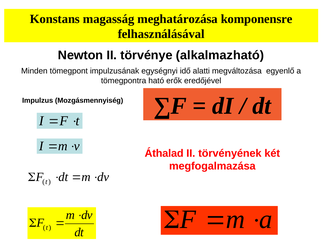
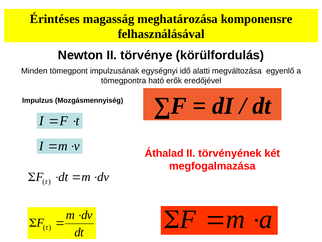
Konstans: Konstans -> Érintéses
alkalmazható: alkalmazható -> körülfordulás
